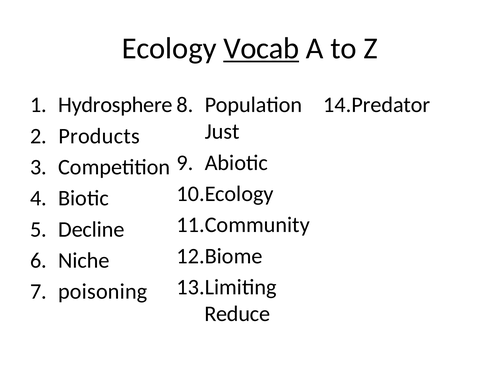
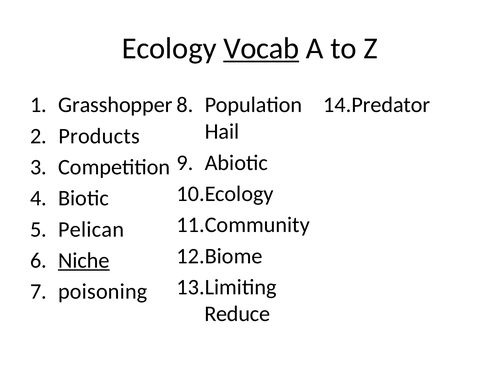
Hydrosphere: Hydrosphere -> Grasshopper
Just: Just -> Hail
Decline: Decline -> Pelican
Niche underline: none -> present
